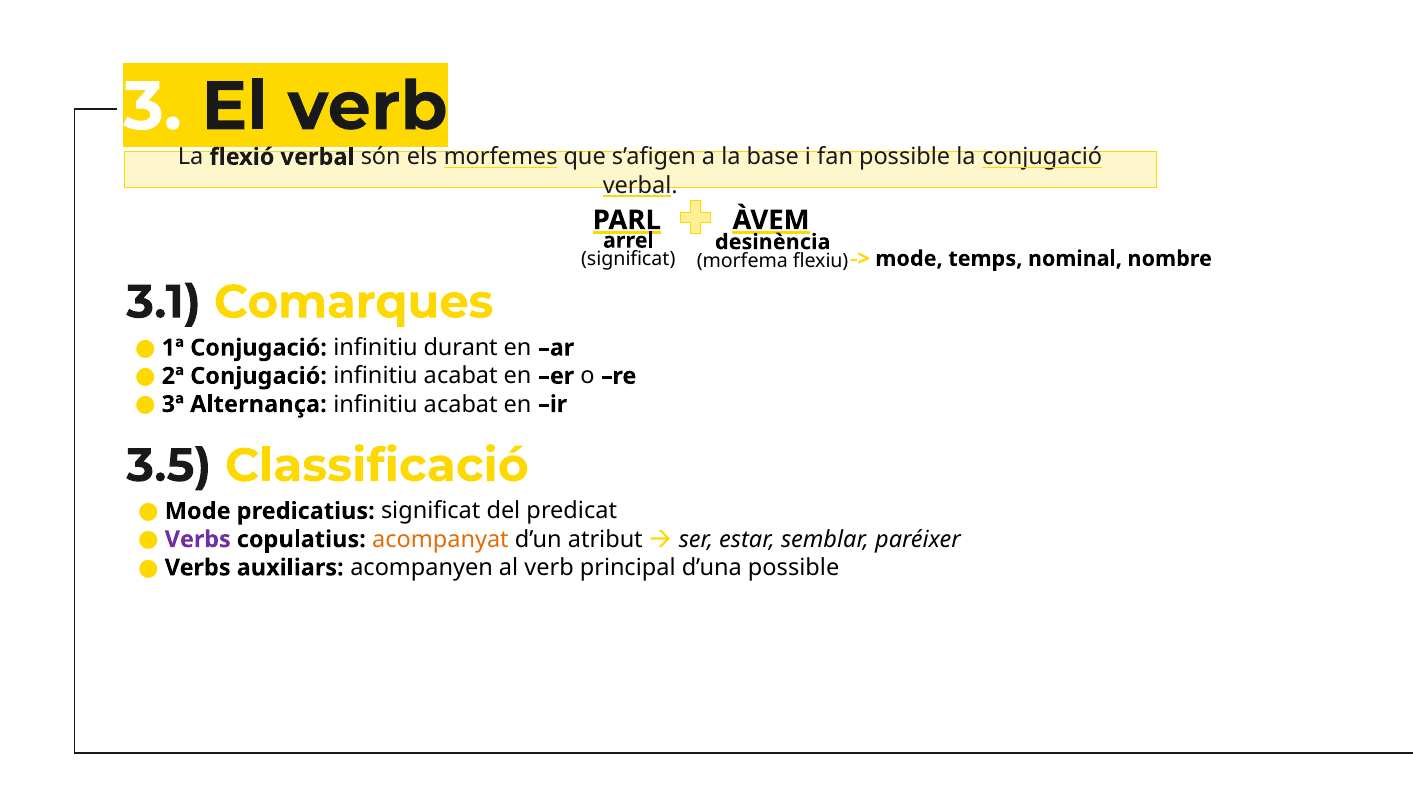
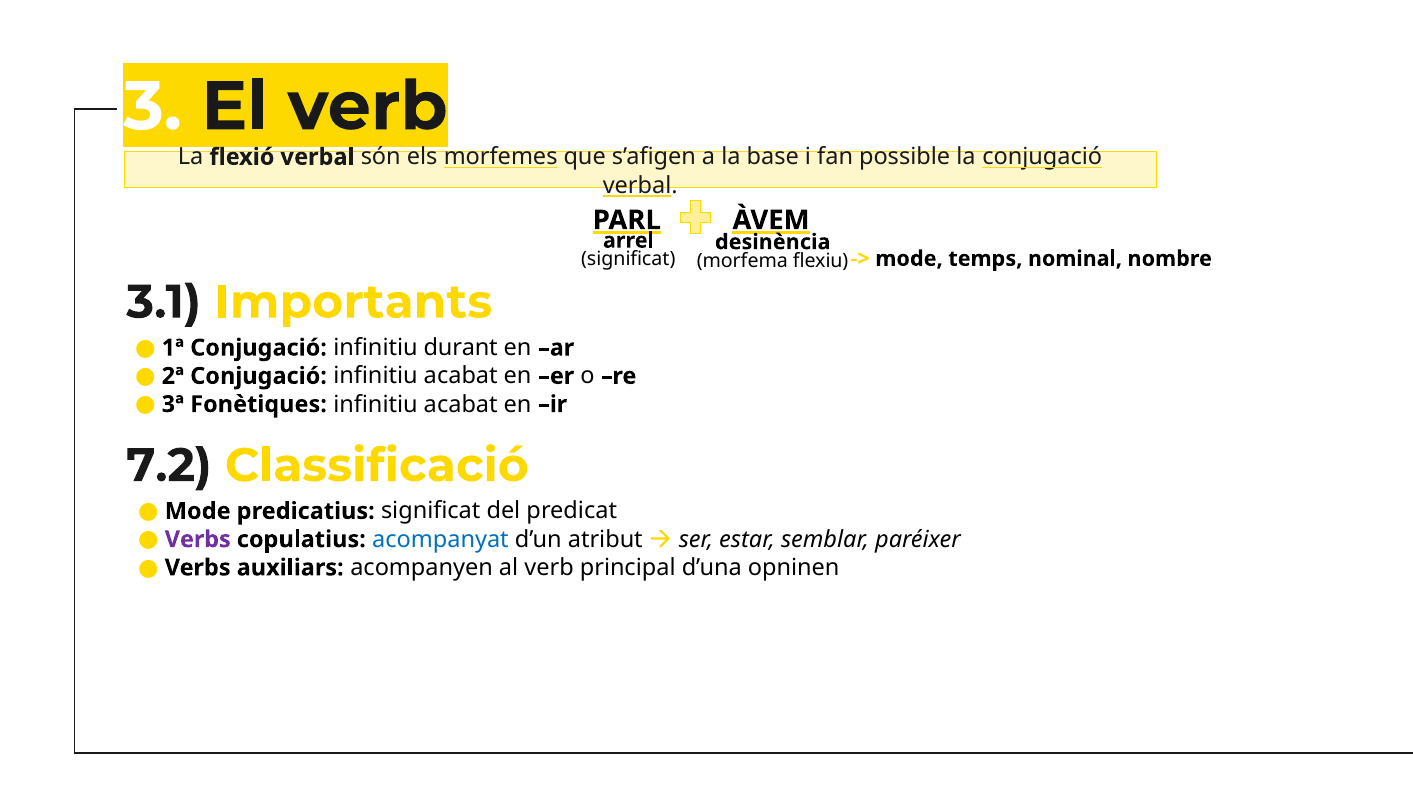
Comarques: Comarques -> Importants
Alternança: Alternança -> Fonètiques
3.5: 3.5 -> 7.2
acompanyat colour: orange -> blue
d’una possible: possible -> opninen
